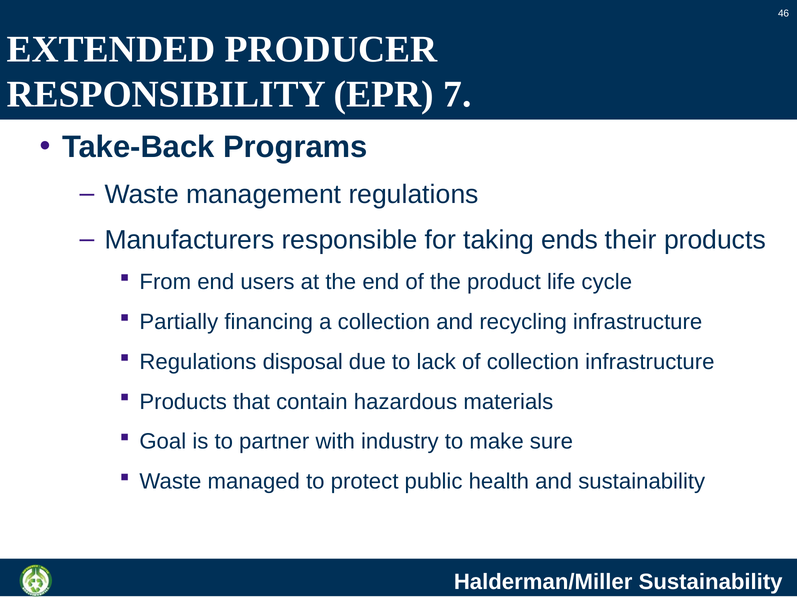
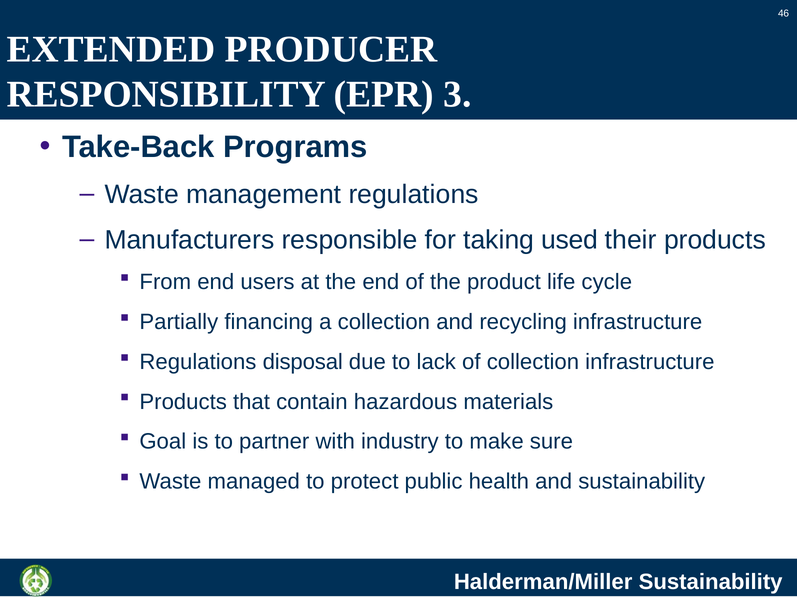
7: 7 -> 3
ends: ends -> used
